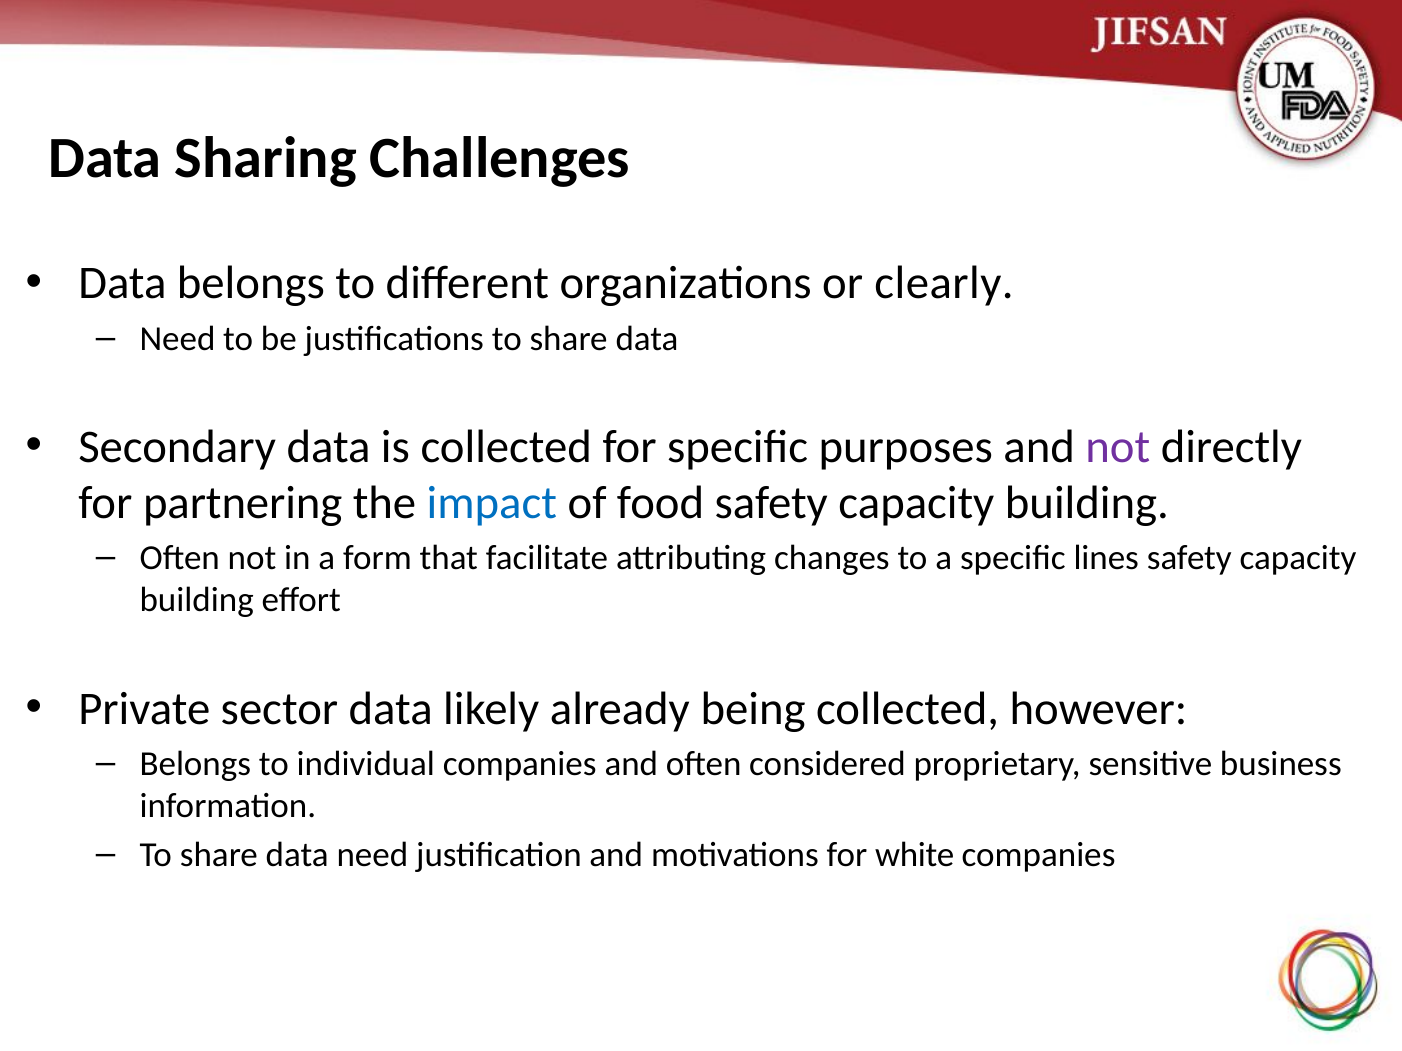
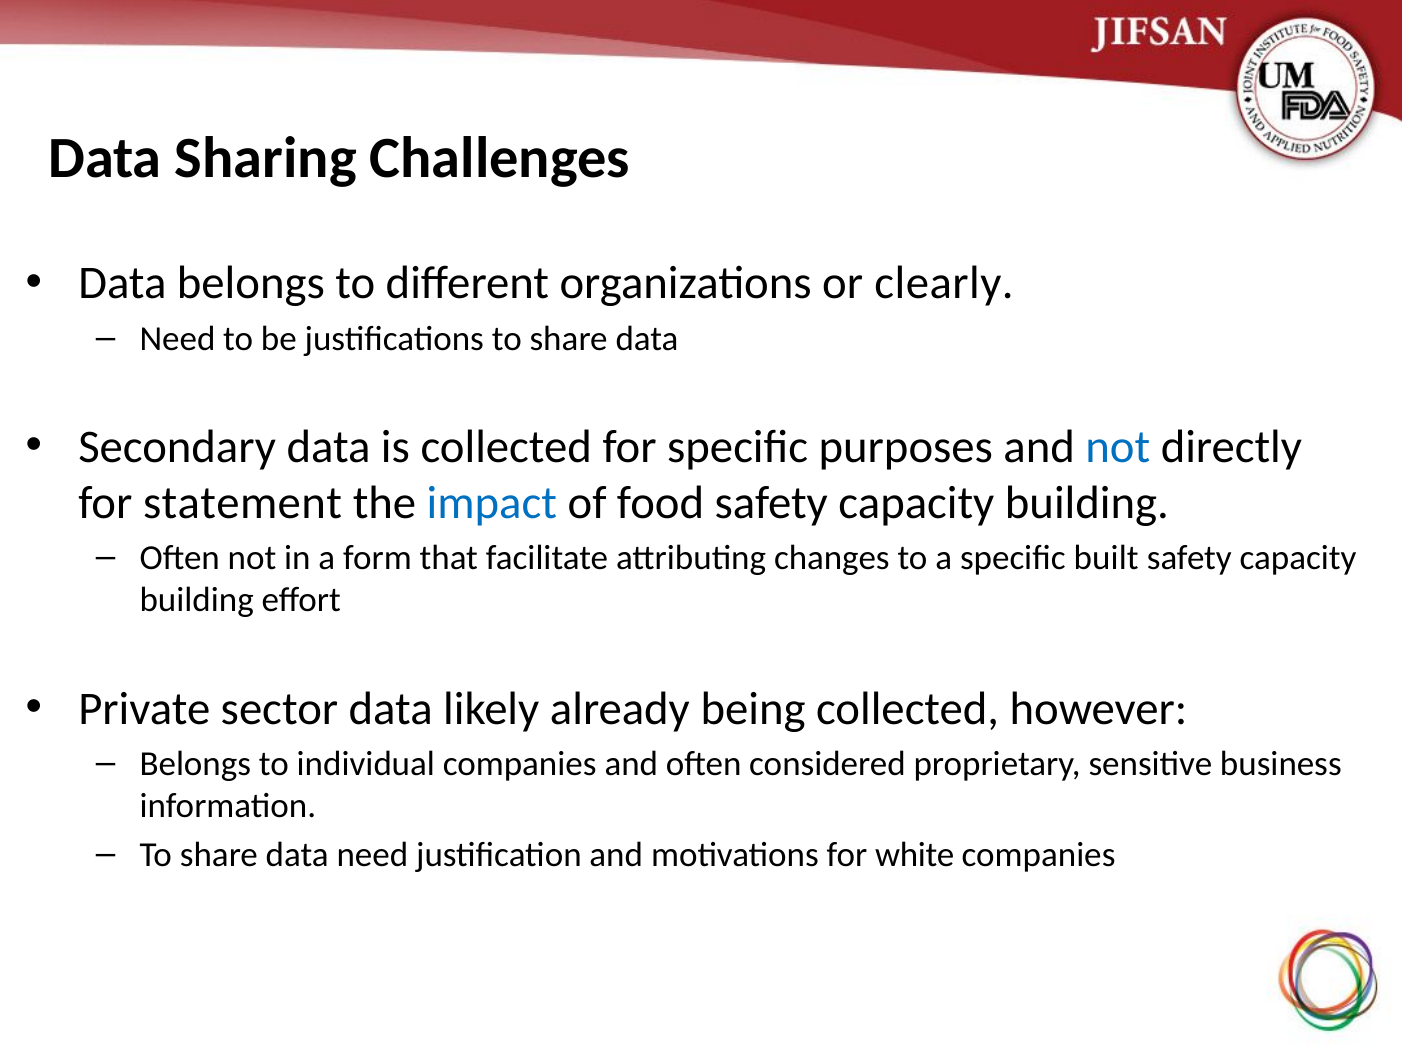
not at (1118, 447) colour: purple -> blue
partnering: partnering -> statement
lines: lines -> built
